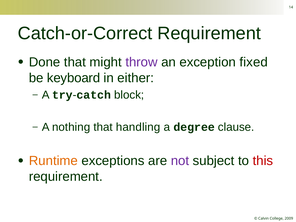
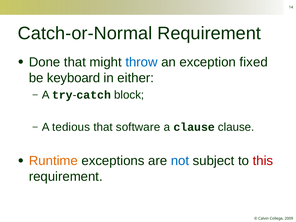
Catch-or-Correct: Catch-or-Correct -> Catch-or-Normal
throw colour: purple -> blue
nothing: nothing -> tedious
handling: handling -> software
a degree: degree -> clause
not colour: purple -> blue
